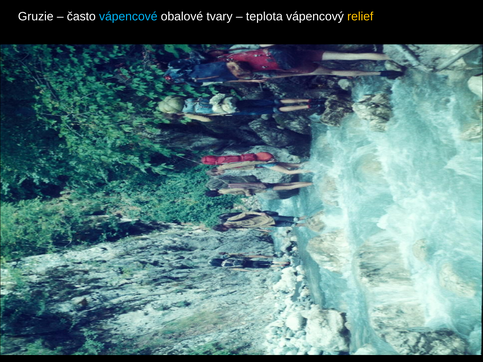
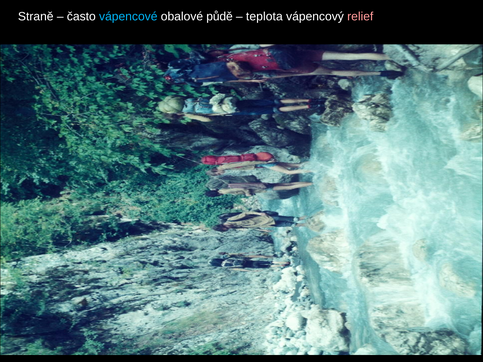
Gruzie: Gruzie -> Straně
tvary: tvary -> půdě
relief colour: yellow -> pink
